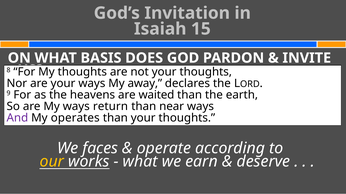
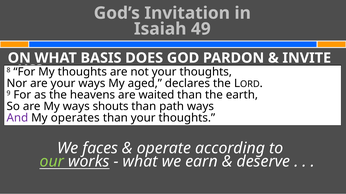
15: 15 -> 49
away: away -> aged
return: return -> shouts
near: near -> path
our colour: yellow -> light green
